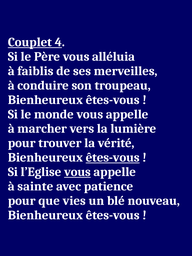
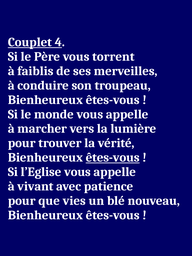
alléluia: alléluia -> torrent
vous at (78, 172) underline: present -> none
sainte: sainte -> vivant
